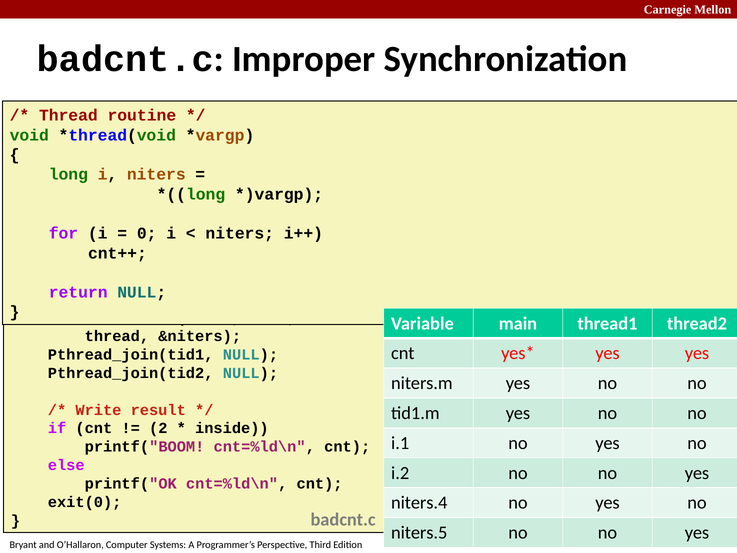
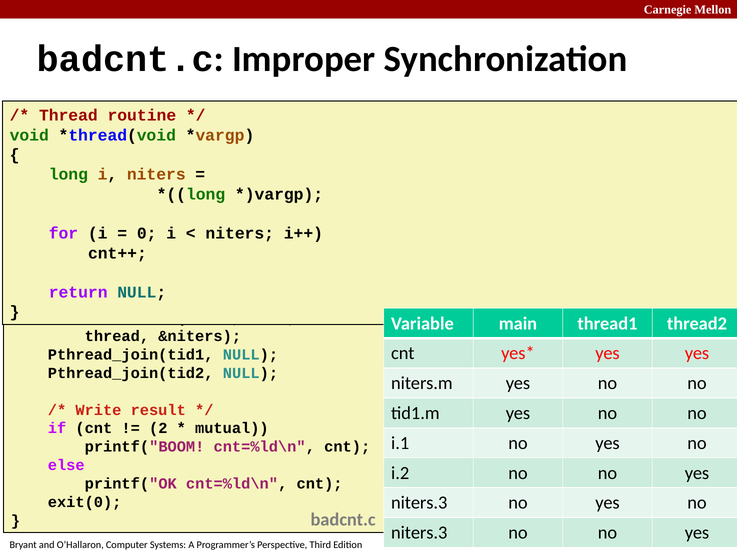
inside: inside -> mutual
niters.4 at (419, 503): niters.4 -> niters.3
niters.5 at (419, 533): niters.5 -> niters.3
